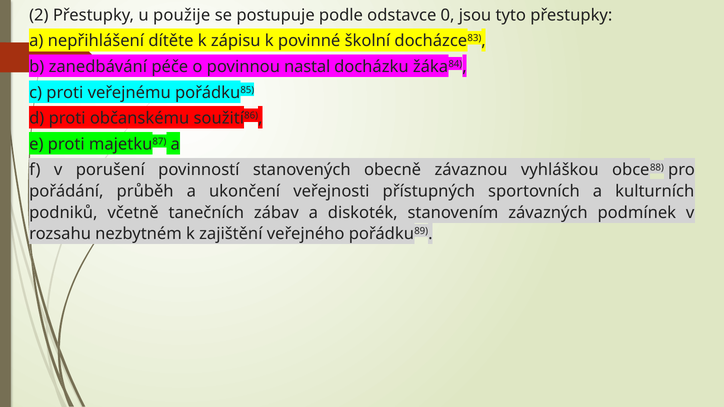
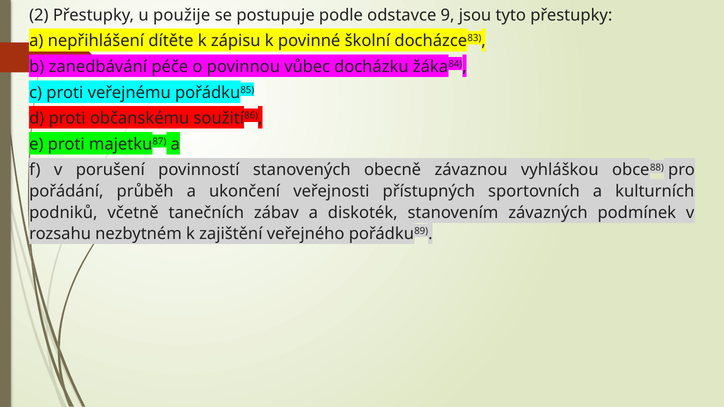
0: 0 -> 9
nastal: nastal -> vůbec
